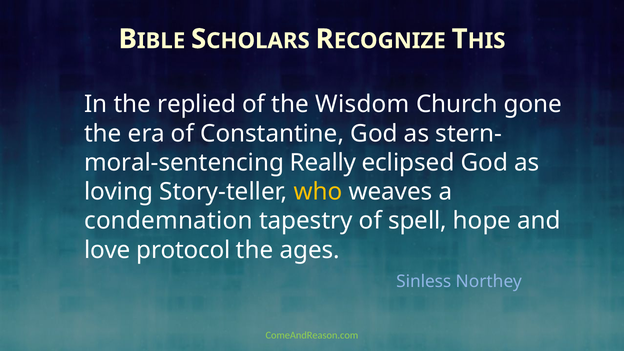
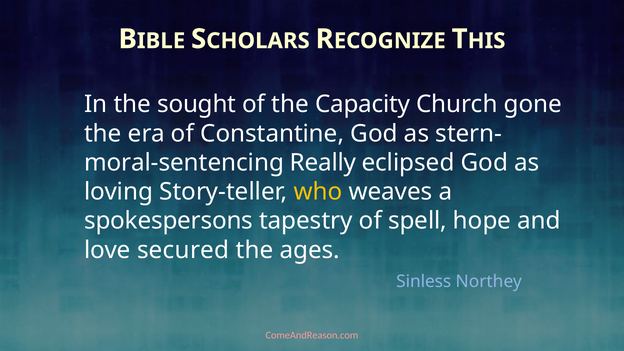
replied: replied -> sought
Wisdom: Wisdom -> Capacity
condemnation: condemnation -> spokespersons
protocol: protocol -> secured
ComeAndReason.com colour: light green -> pink
